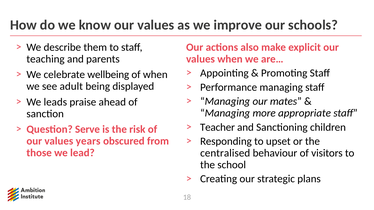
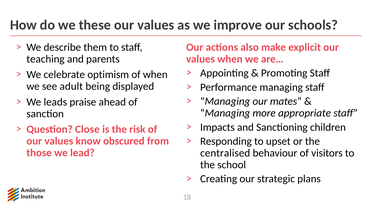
know: know -> these
wellbeing: wellbeing -> optimism
Teacher: Teacher -> Impacts
Serve: Serve -> Close
years: years -> know
